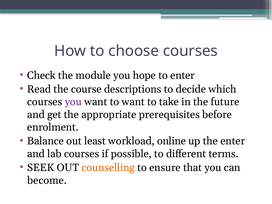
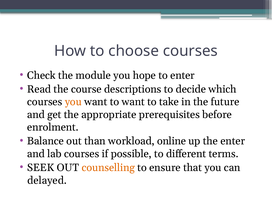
you at (73, 102) colour: purple -> orange
least: least -> than
become: become -> delayed
